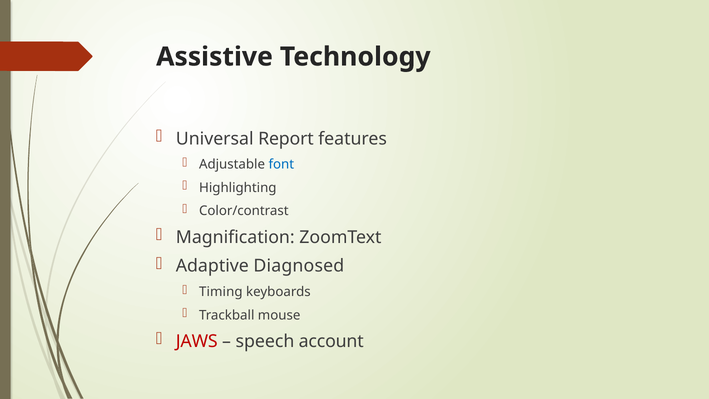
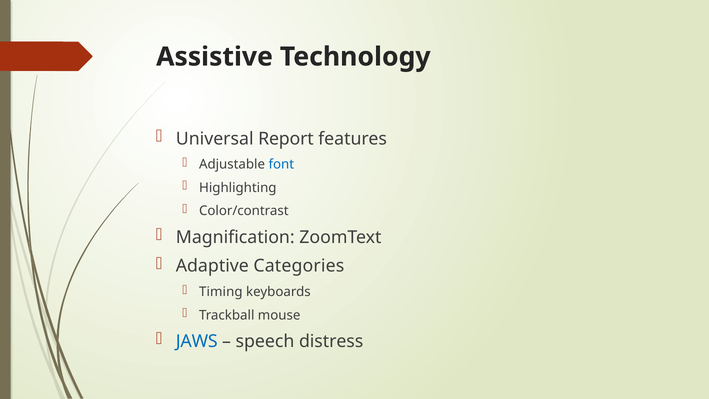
Diagnosed: Diagnosed -> Categories
JAWS colour: red -> blue
account: account -> distress
